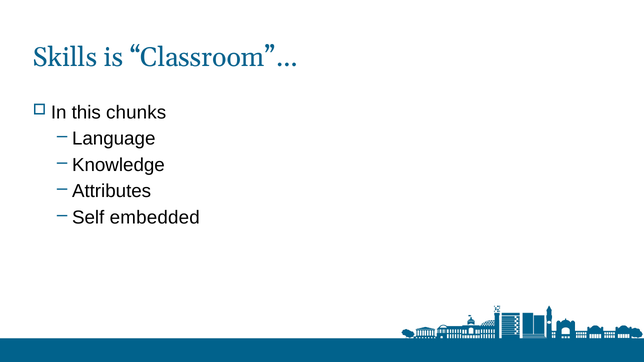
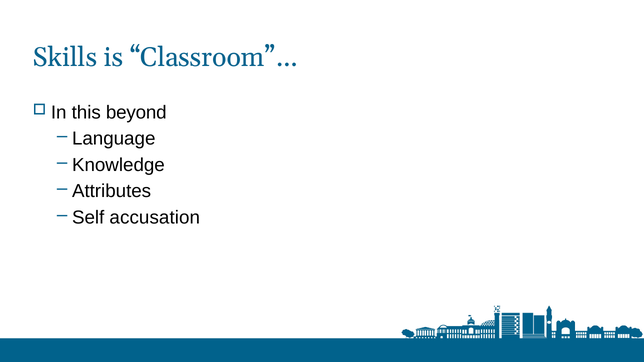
chunks: chunks -> beyond
embedded: embedded -> accusation
